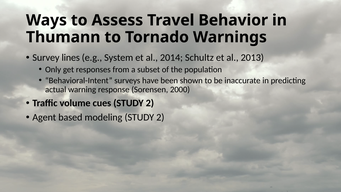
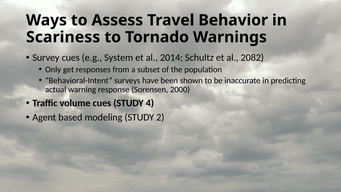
Thumann: Thumann -> Scariness
Survey lines: lines -> cues
2013: 2013 -> 2082
2 at (150, 103): 2 -> 4
